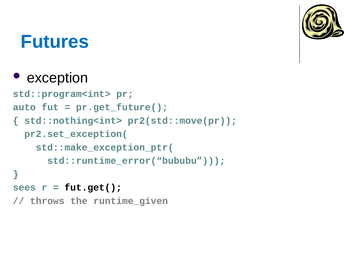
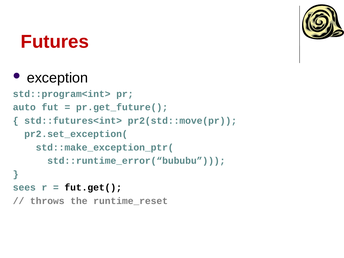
Futures colour: blue -> red
std::nothing<int>: std::nothing<int> -> std::futures<int>
runtime_given: runtime_given -> runtime_reset
